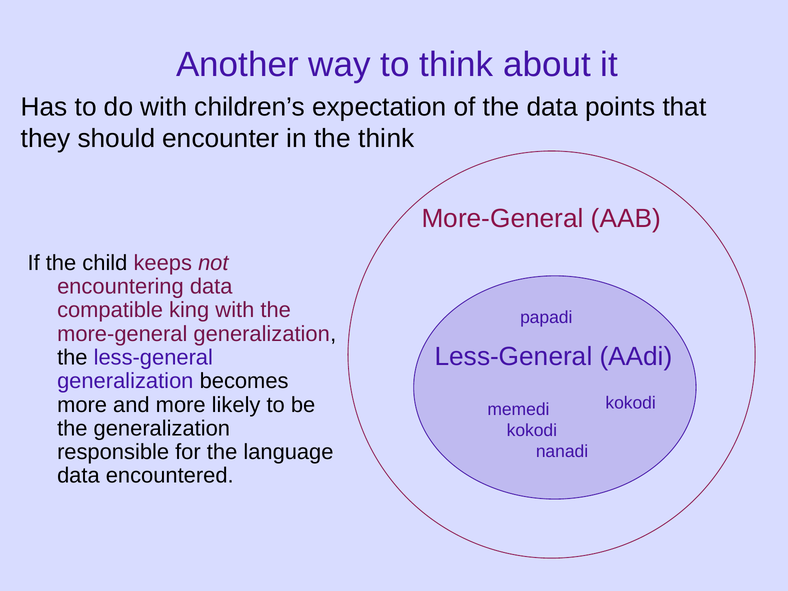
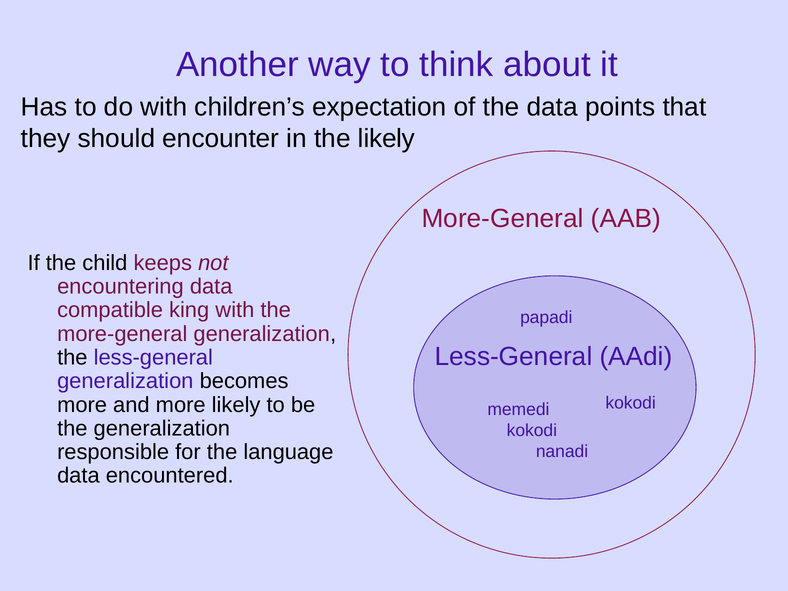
the think: think -> likely
